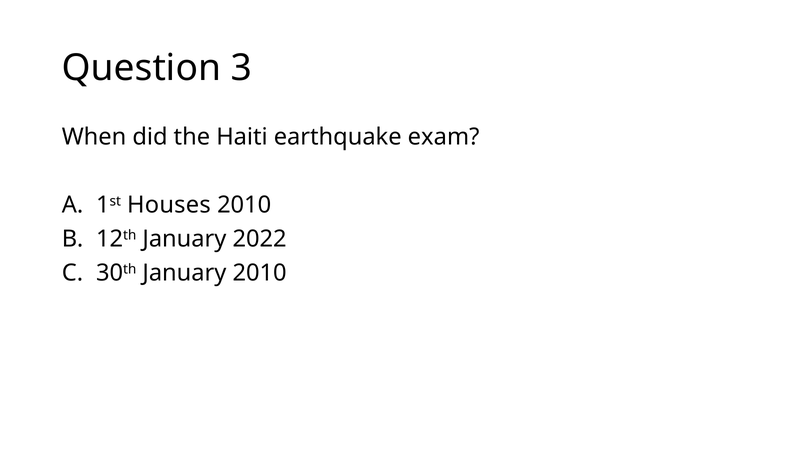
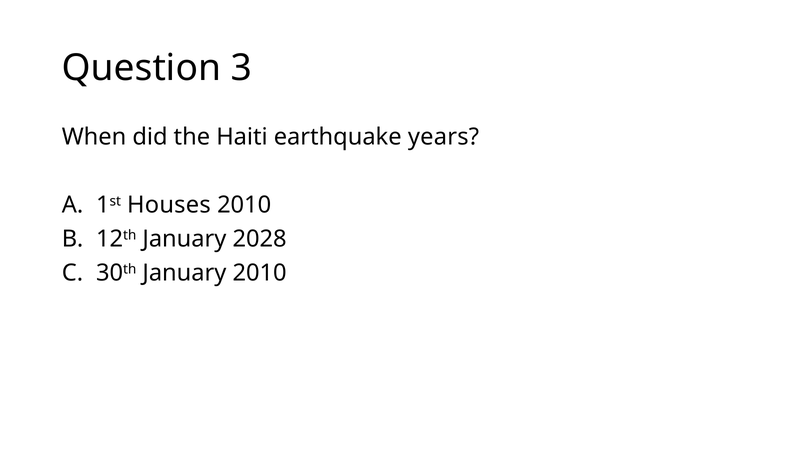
exam: exam -> years
2022: 2022 -> 2028
